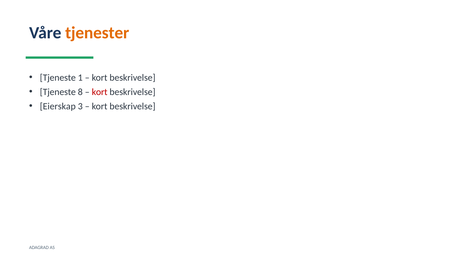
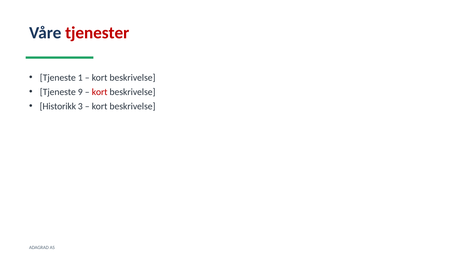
tjenester colour: orange -> red
8: 8 -> 9
Eierskap: Eierskap -> Historikk
